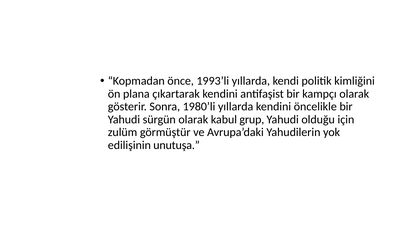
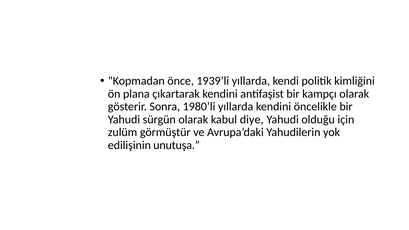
1993’li: 1993’li -> 1939’li
grup: grup -> diye
